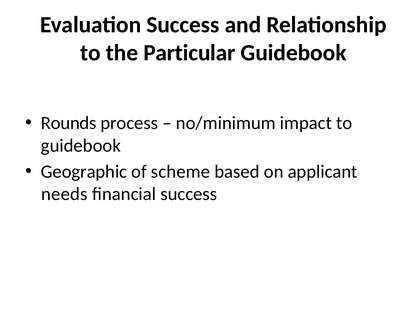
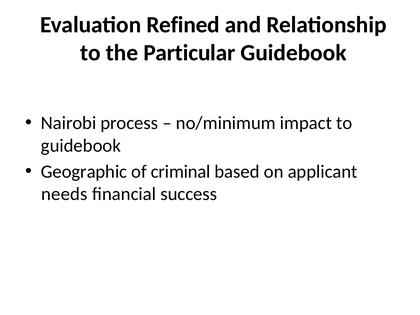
Evaluation Success: Success -> Refined
Rounds: Rounds -> Nairobi
scheme: scheme -> criminal
